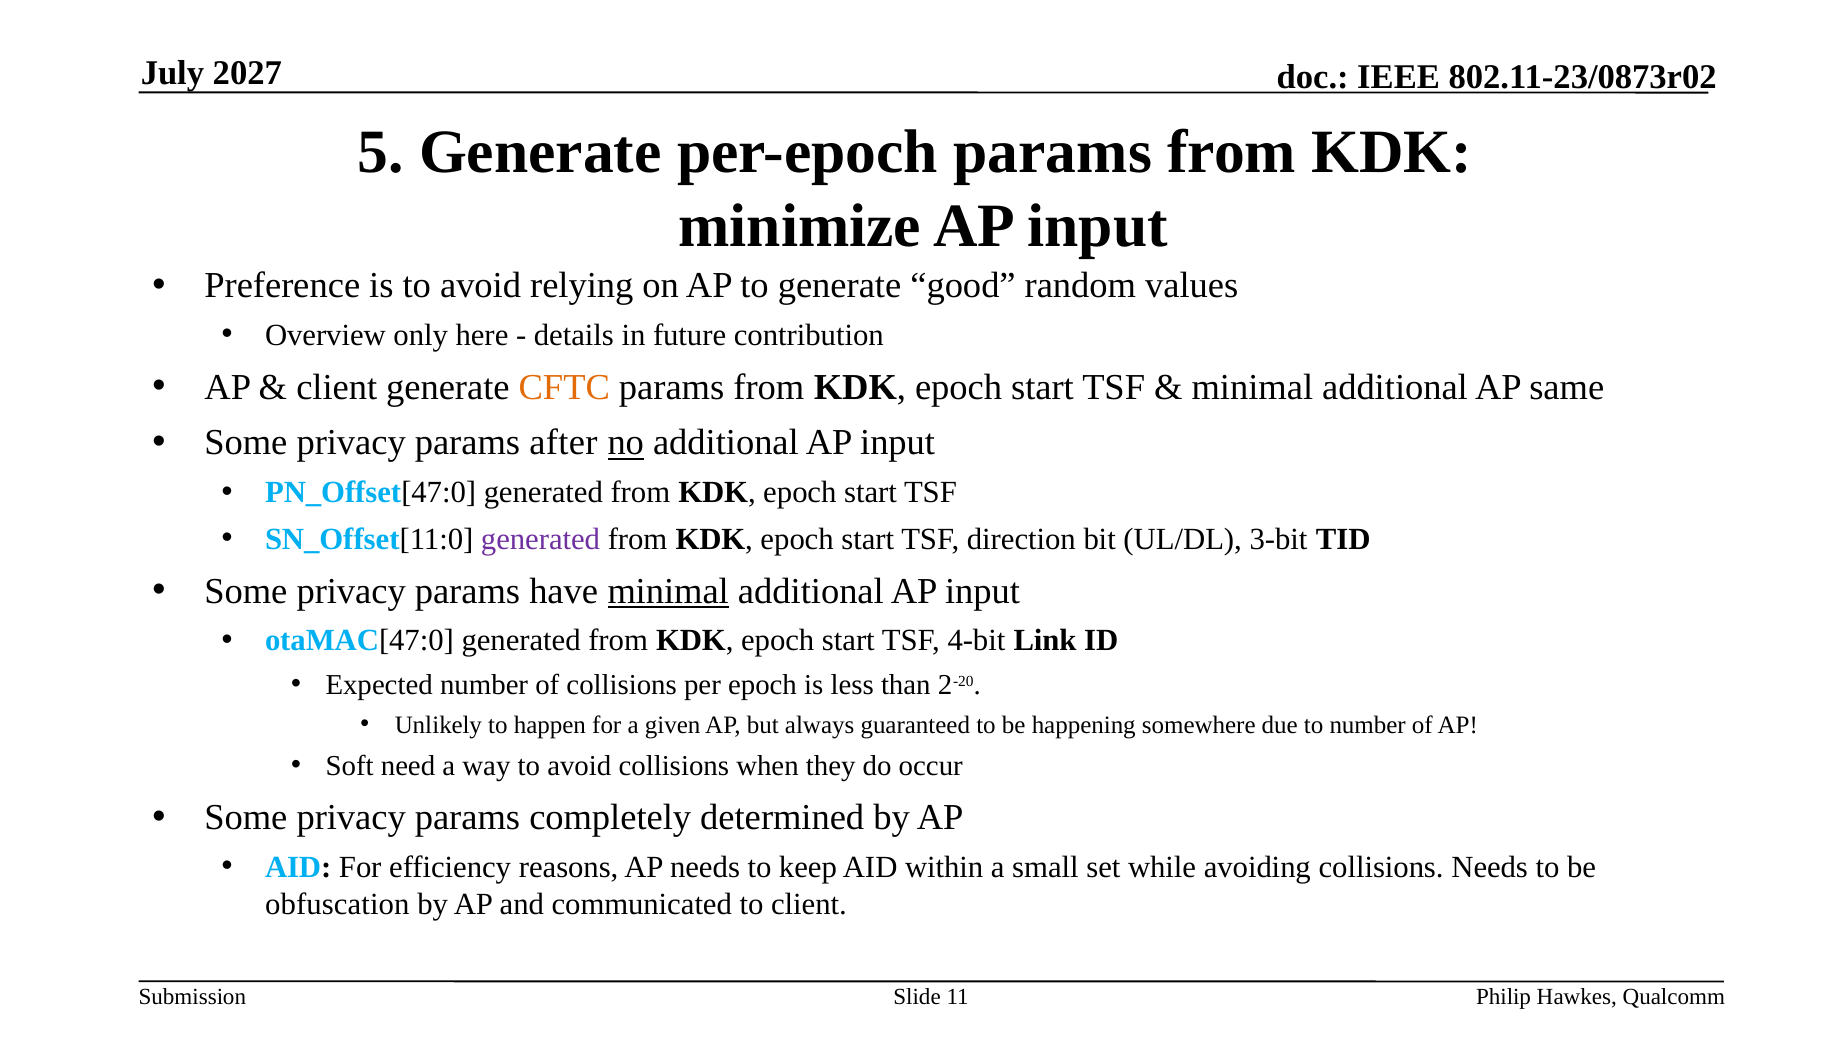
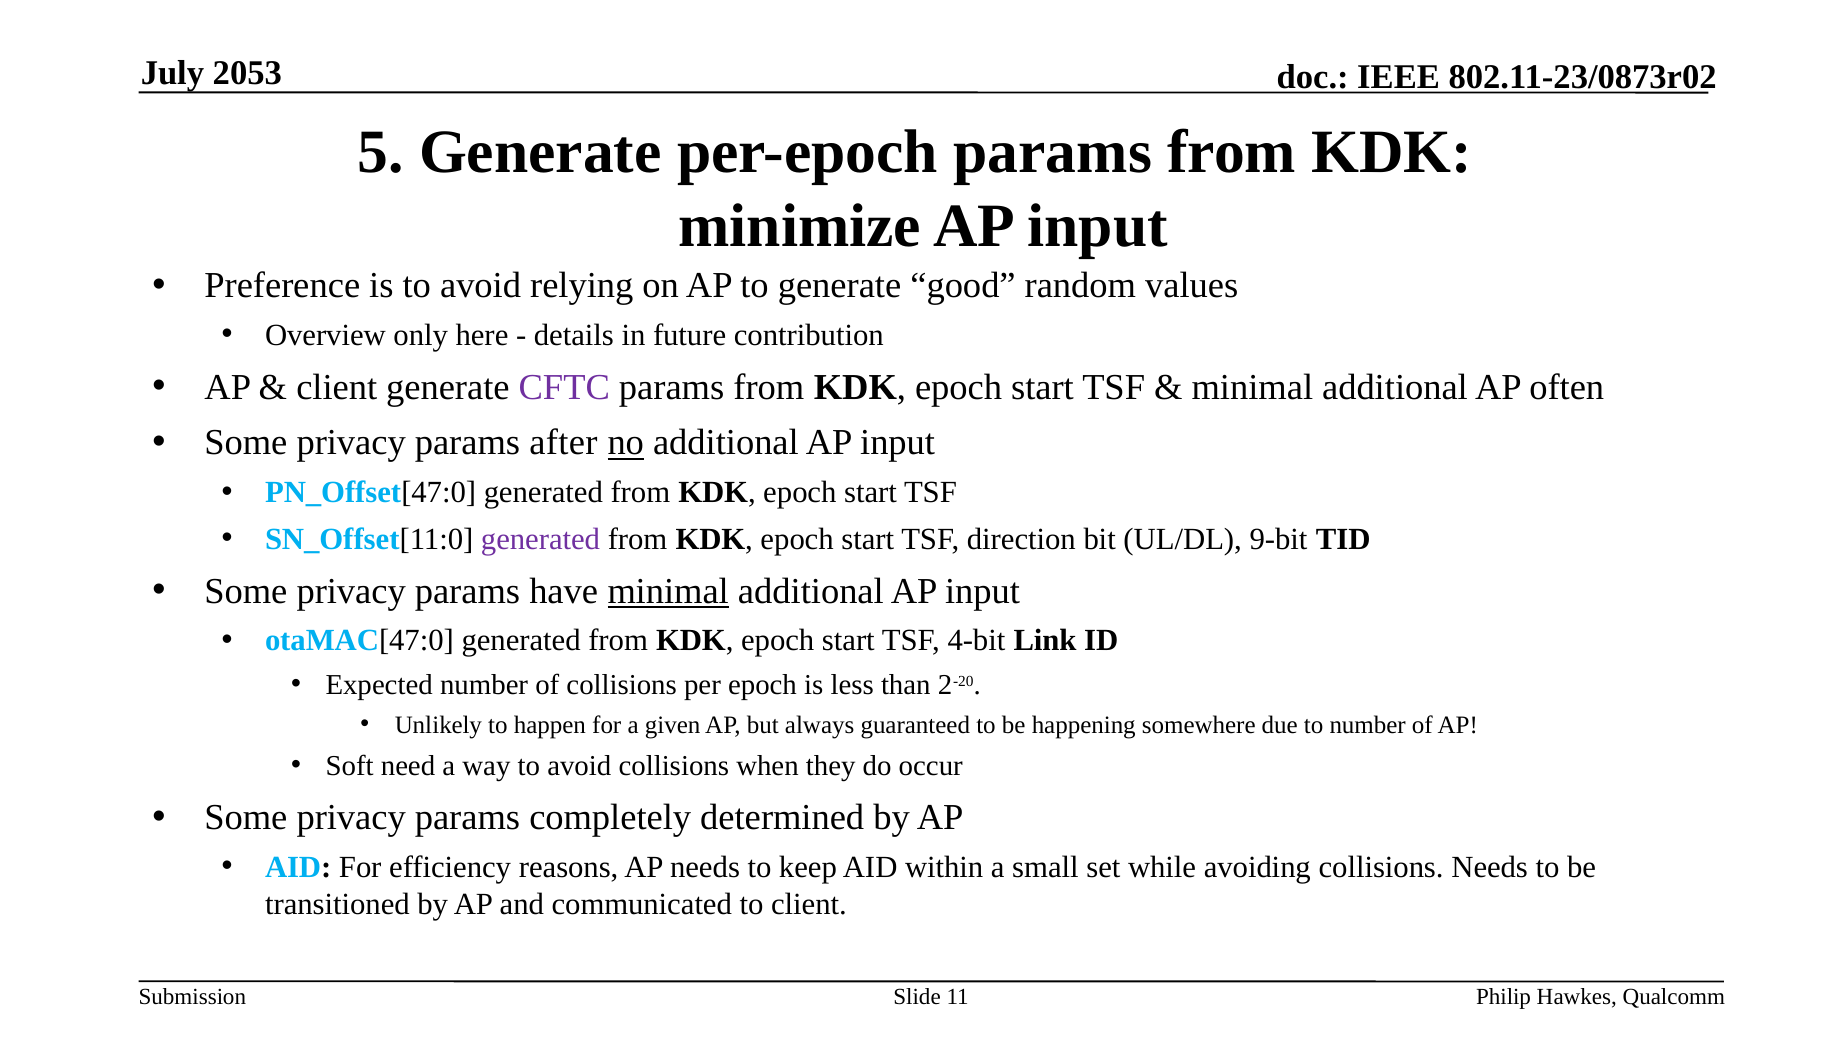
2027: 2027 -> 2053
CFTC colour: orange -> purple
same: same -> often
3-bit: 3-bit -> 9-bit
obfuscation: obfuscation -> transitioned
